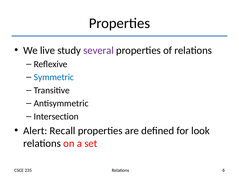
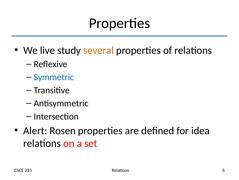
several colour: purple -> orange
Recall: Recall -> Rosen
look: look -> idea
